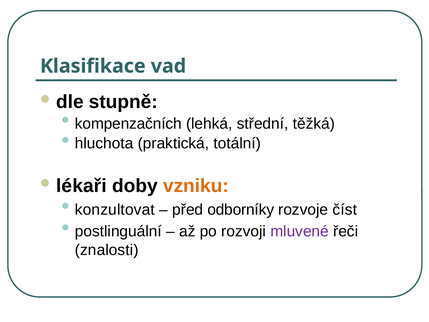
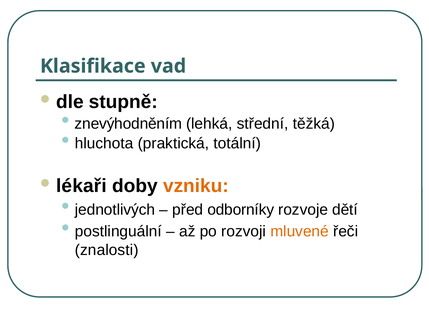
kompenzačních: kompenzačních -> znevýhodněním
konzultovat: konzultovat -> jednotlivých
číst: číst -> dětí
mluvené colour: purple -> orange
